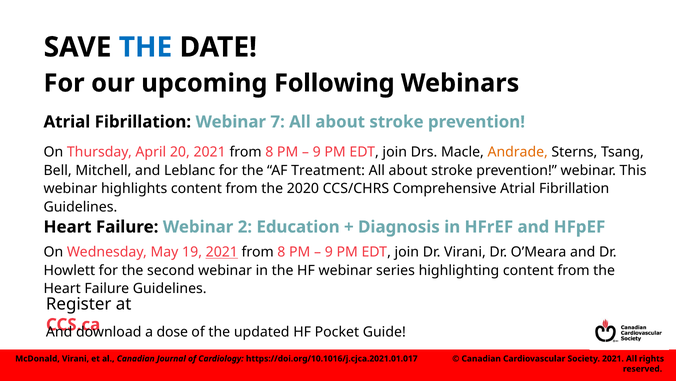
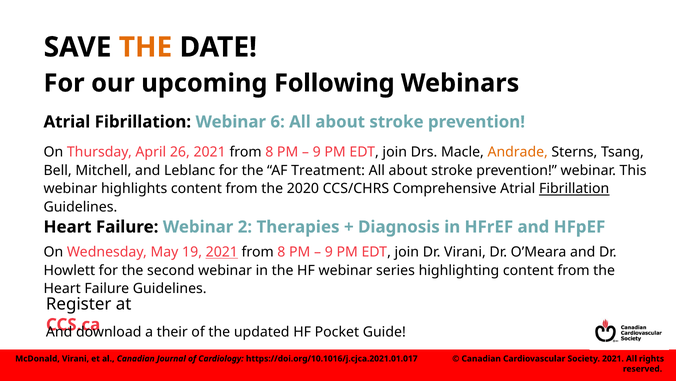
THE at (146, 47) colour: blue -> orange
7: 7 -> 6
20: 20 -> 26
Fibrillation at (574, 188) underline: none -> present
Education: Education -> Therapies
dose: dose -> their
